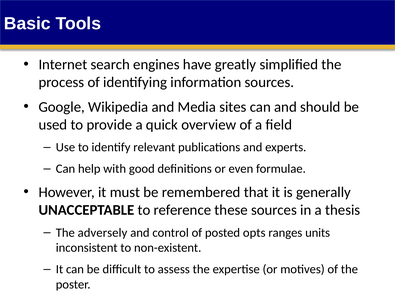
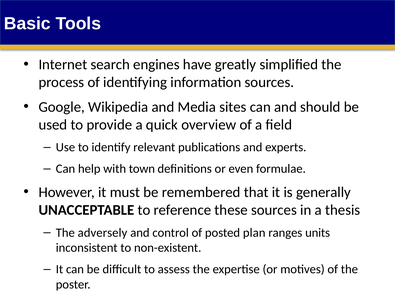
good: good -> town
opts: opts -> plan
